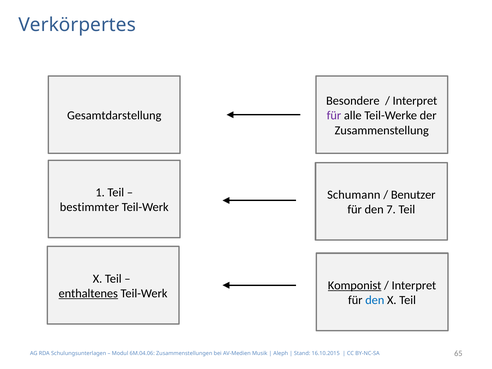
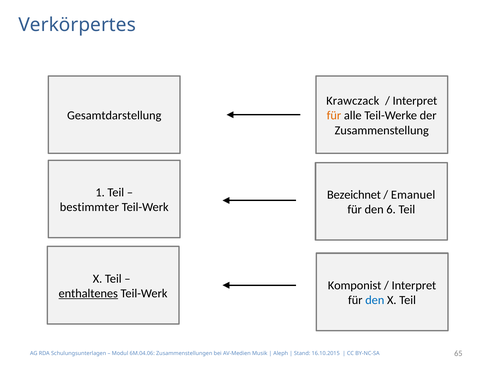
Besondere: Besondere -> Krawczack
für at (334, 116) colour: purple -> orange
Schumann: Schumann -> Bezeichnet
Benutzer: Benutzer -> Emanuel
7: 7 -> 6
Komponist underline: present -> none
